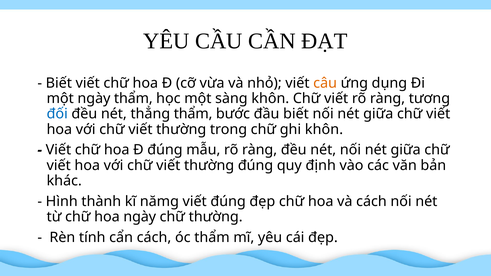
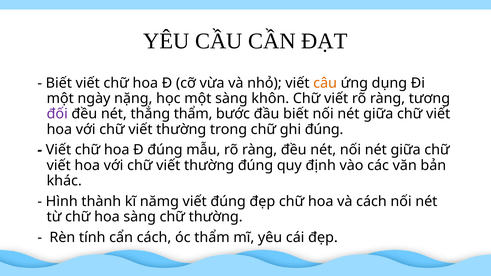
ngày thẩm: thẩm -> nặng
đối colour: blue -> purple
ghi khôn: khôn -> đúng
hoa ngày: ngày -> sàng
